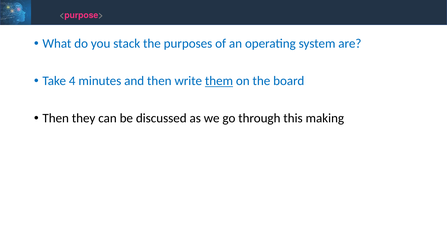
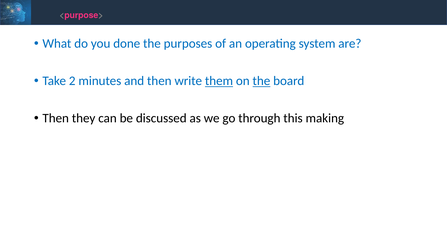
stack: stack -> done
4: 4 -> 2
the at (261, 81) underline: none -> present
